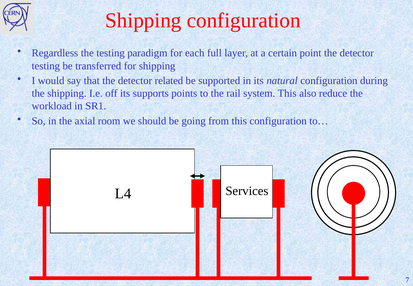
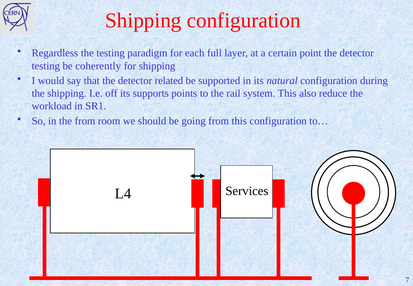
transferred: transferred -> coherently
the axial: axial -> from
